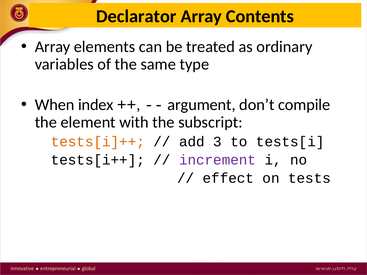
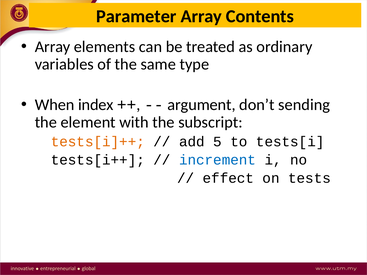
Declarator: Declarator -> Parameter
compile: compile -> sending
3: 3 -> 5
increment colour: purple -> blue
